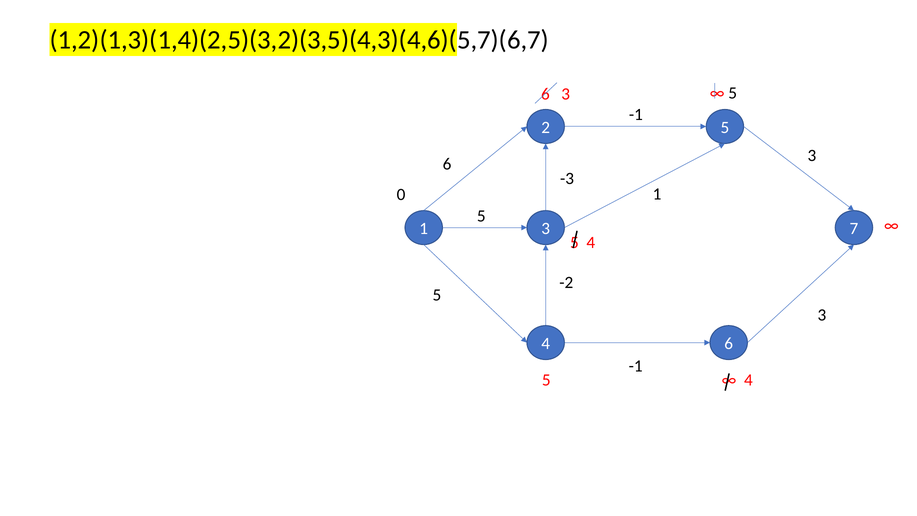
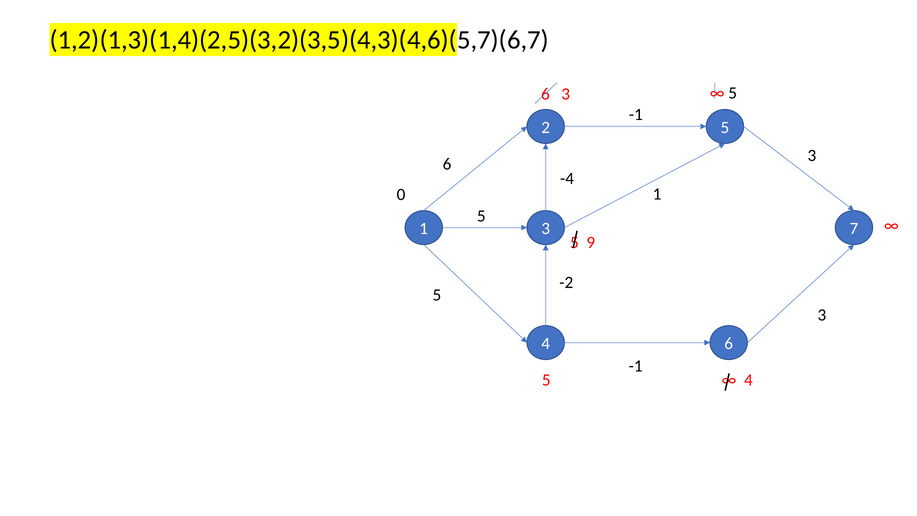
-3: -3 -> -4
5 4: 4 -> 9
